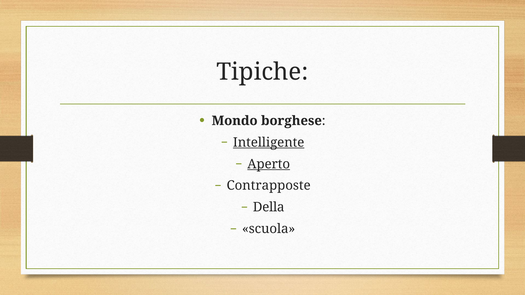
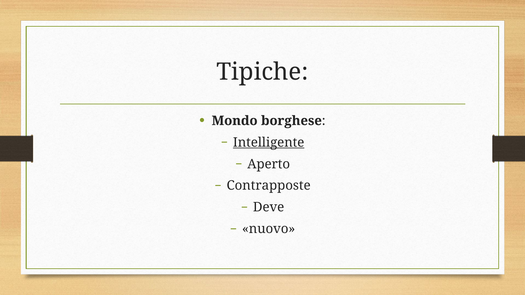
Aperto underline: present -> none
Della: Della -> Deve
scuola: scuola -> nuovo
